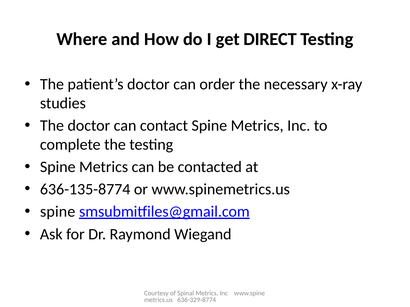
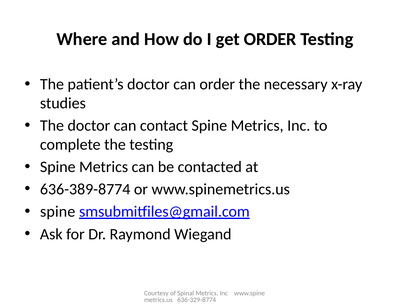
get DIRECT: DIRECT -> ORDER
636-135-8774: 636-135-8774 -> 636-389-8774
